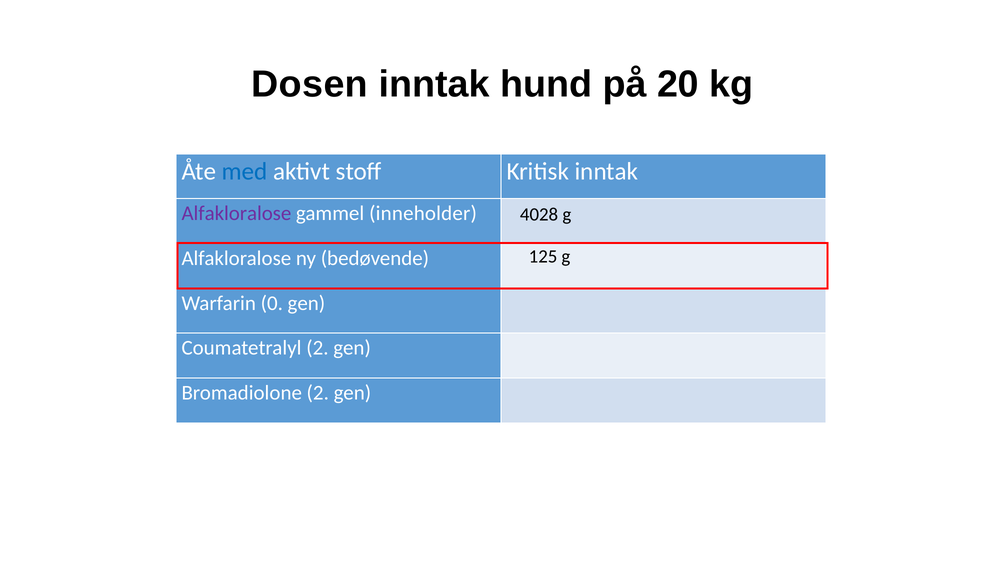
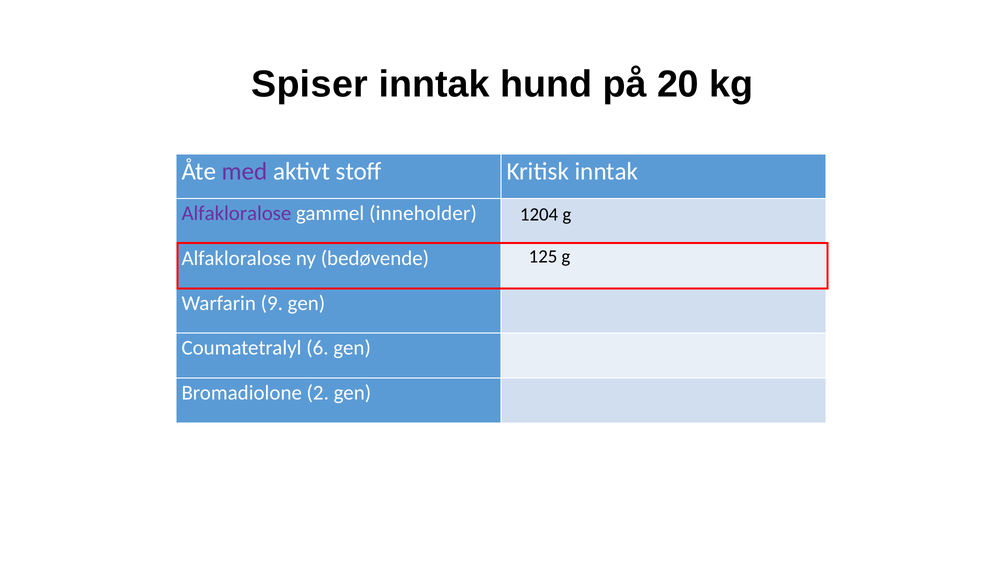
Dosen: Dosen -> Spiser
med colour: blue -> purple
4028: 4028 -> 1204
0: 0 -> 9
Coumatetralyl 2: 2 -> 6
